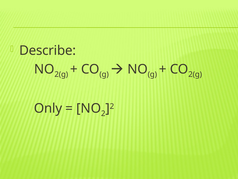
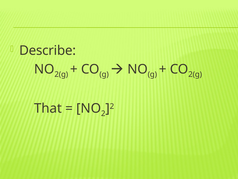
Only: Only -> That
